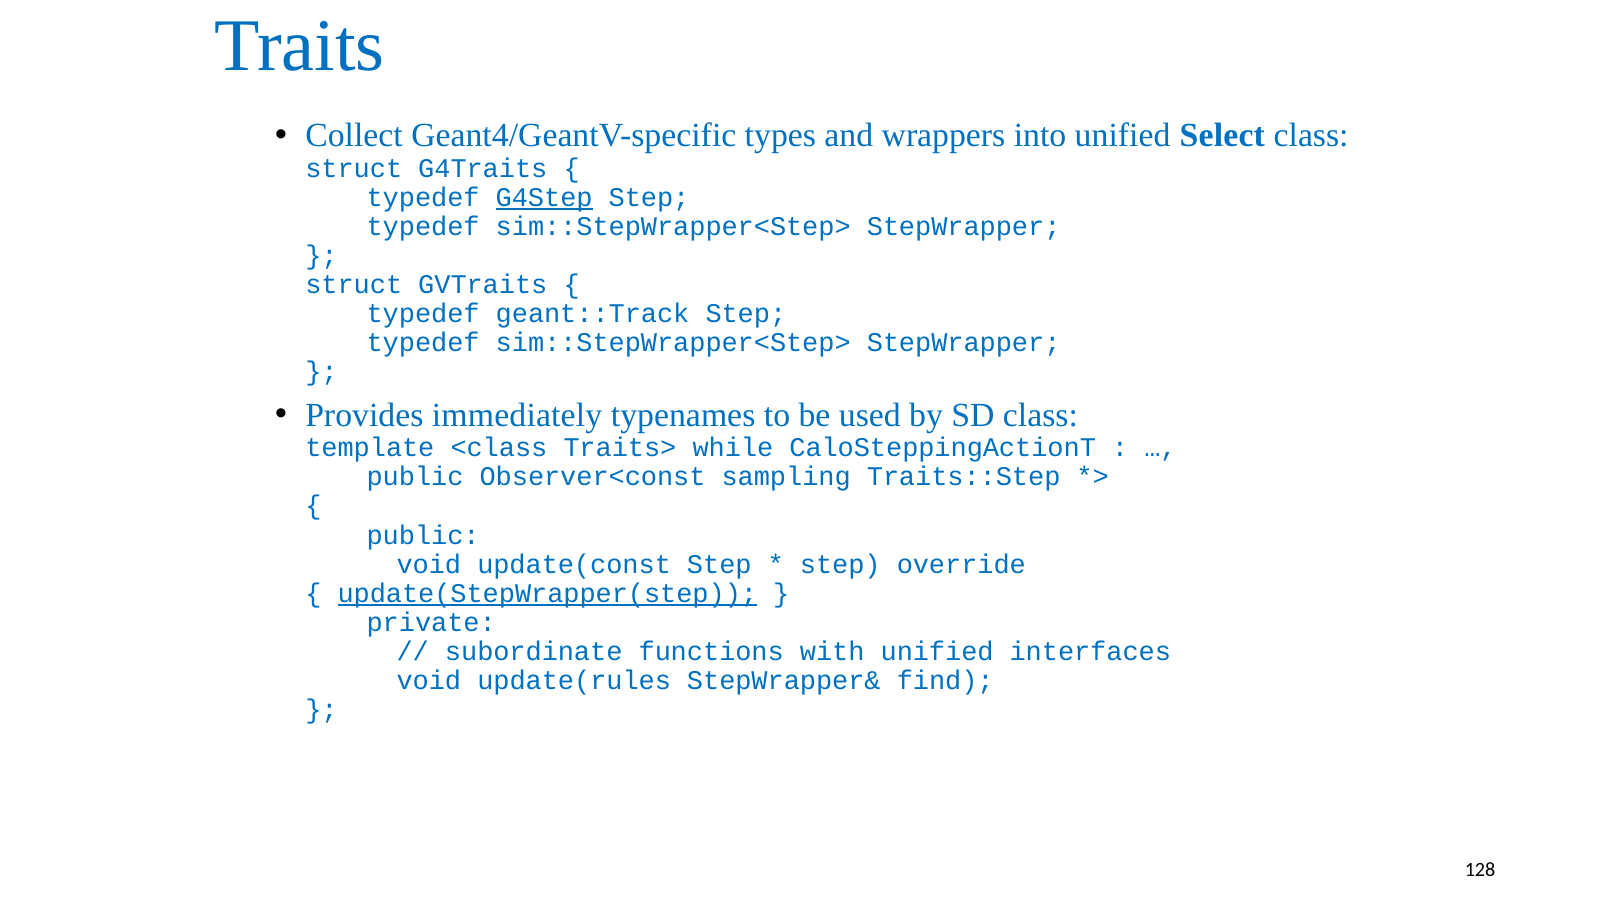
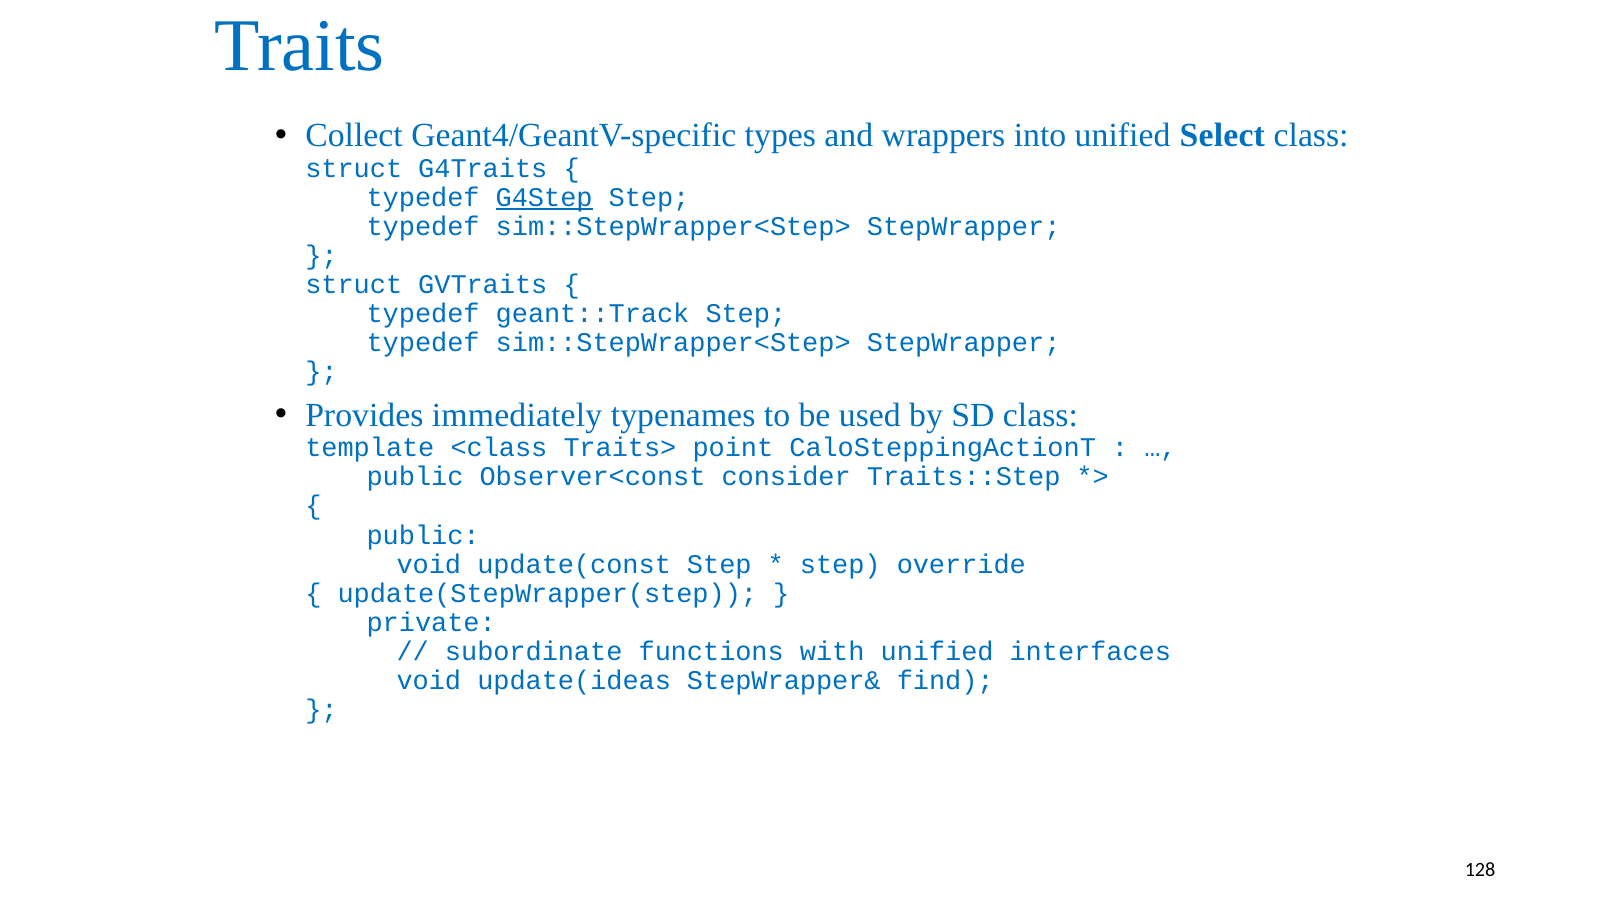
while: while -> point
sampling: sampling -> consider
update(StepWrapper(step underline: present -> none
update(rules: update(rules -> update(ideas
